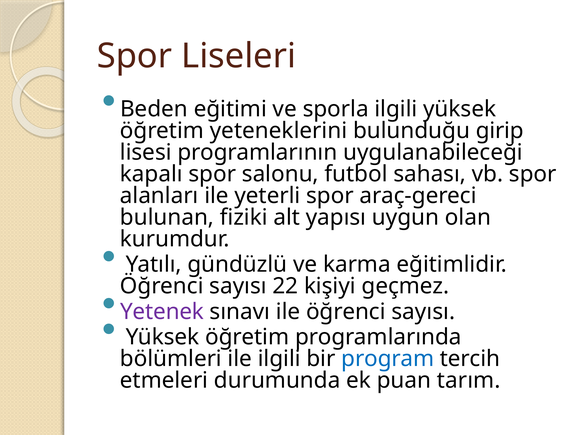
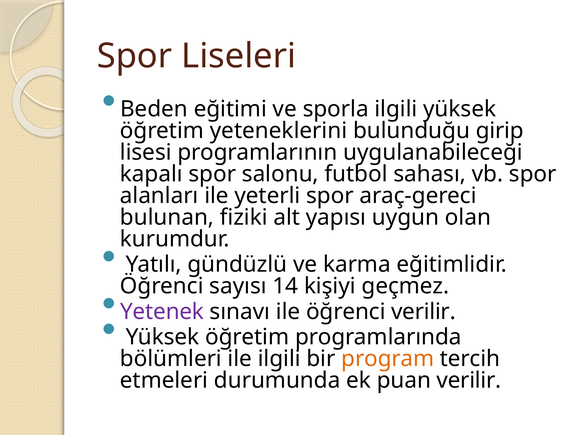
22: 22 -> 14
ile öğrenci sayısı: sayısı -> verilir
program colour: blue -> orange
puan tarım: tarım -> verilir
